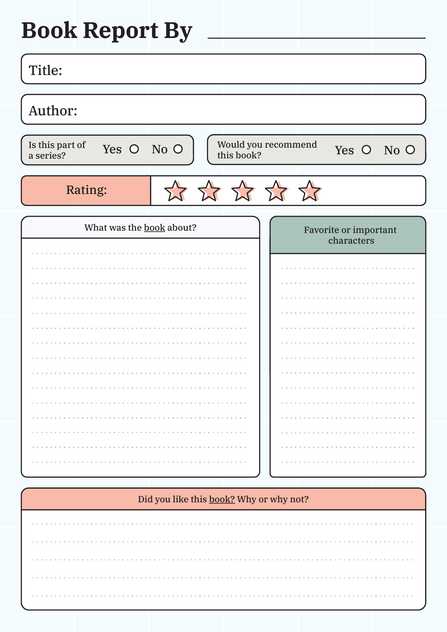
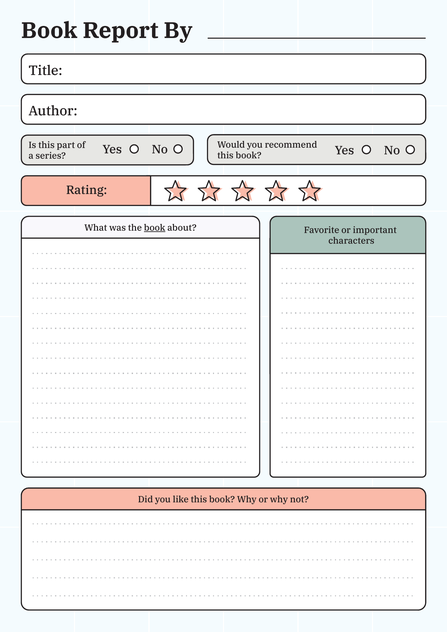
book at (222, 500) underline: present -> none
